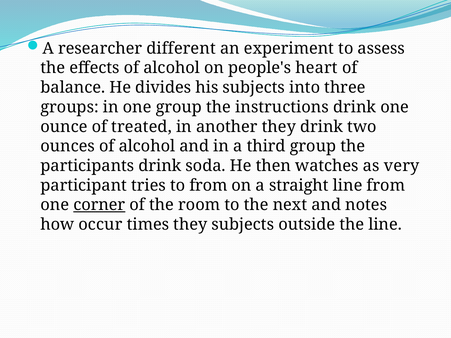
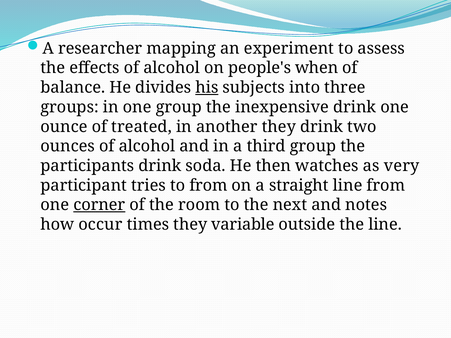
different: different -> mapping
heart: heart -> when
his underline: none -> present
instructions: instructions -> inexpensive
they subjects: subjects -> variable
